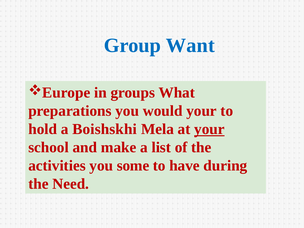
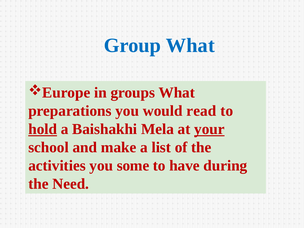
Group Want: Want -> What
would your: your -> read
hold underline: none -> present
Boishskhi: Boishskhi -> Baishakhi
